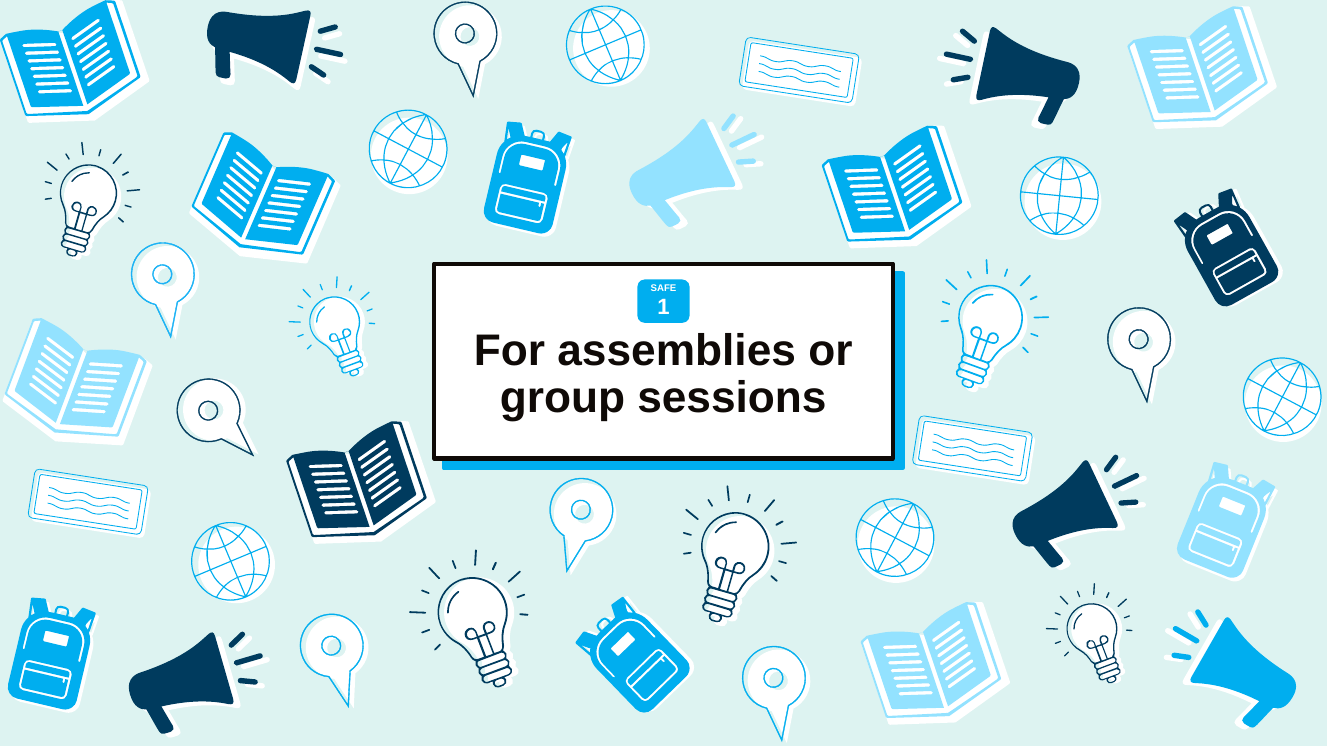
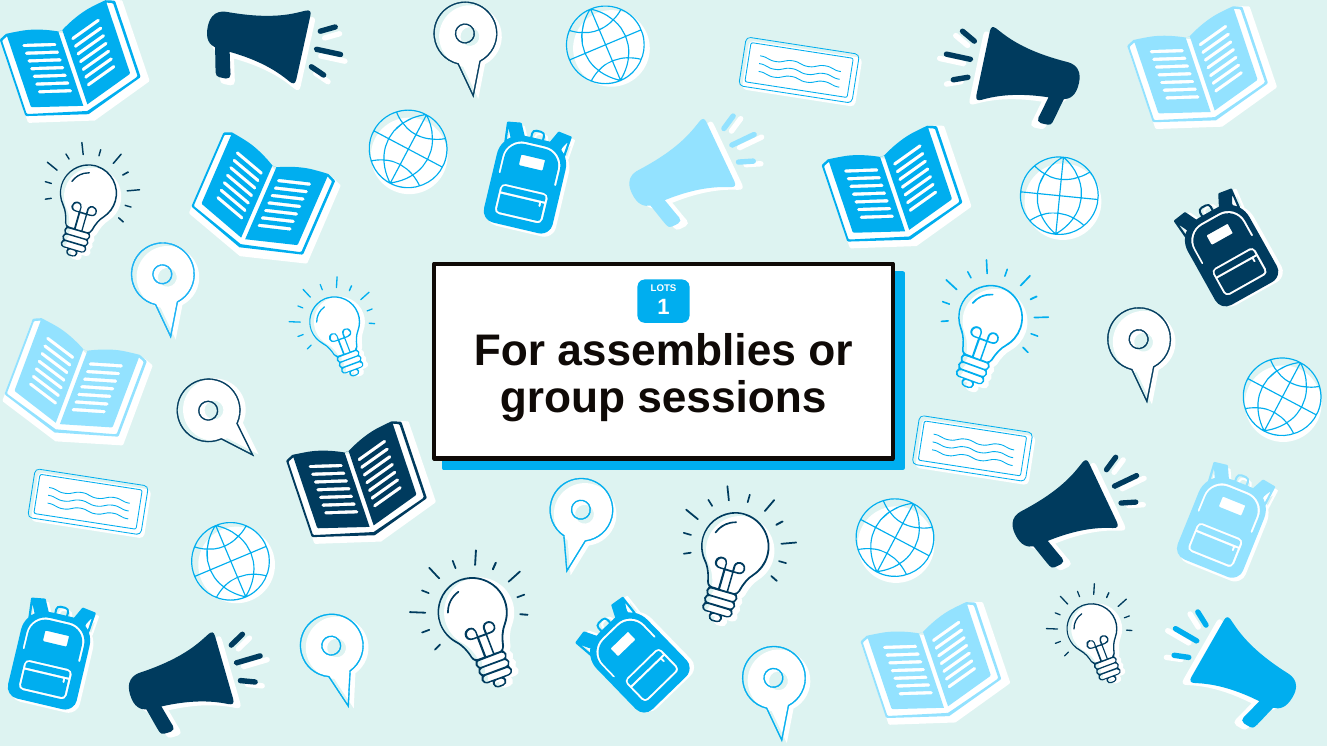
SAFE: SAFE -> LOTS
